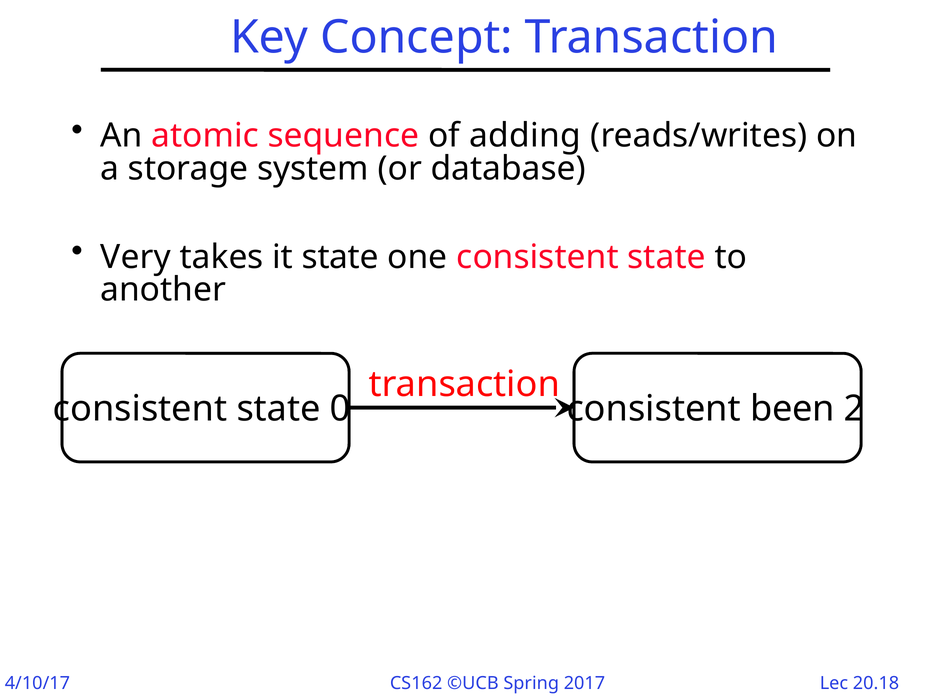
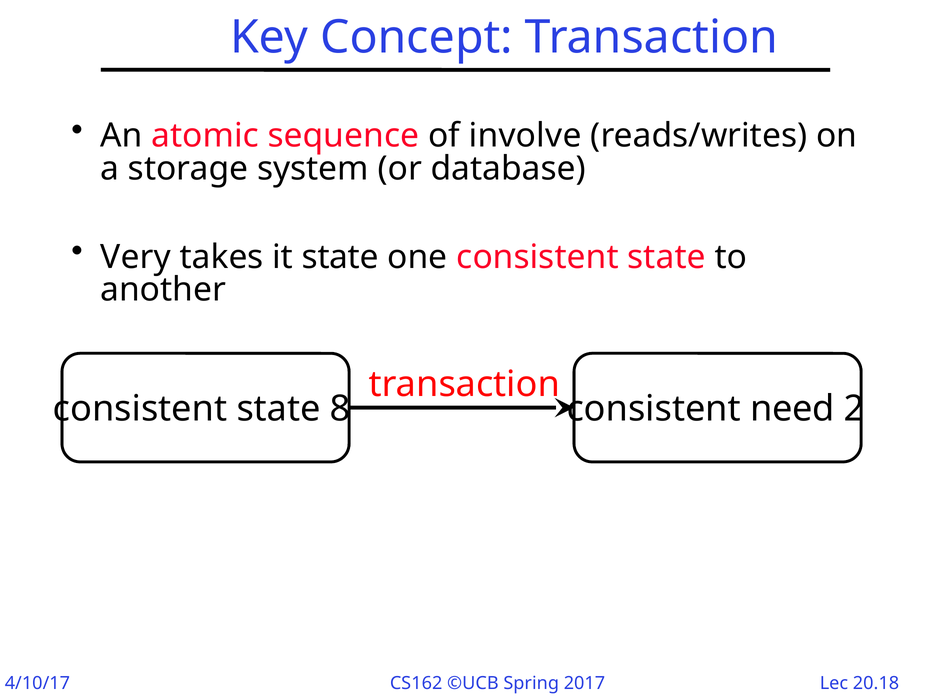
adding: adding -> involve
0: 0 -> 8
been: been -> need
